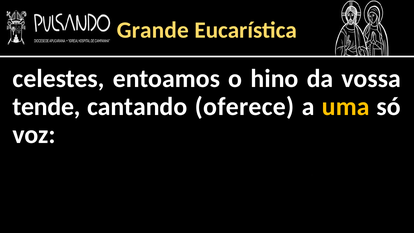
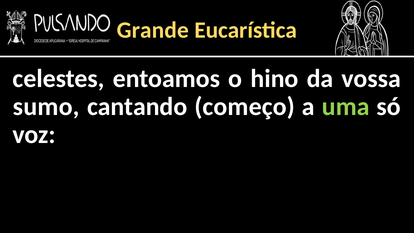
tende: tende -> sumo
oferece: oferece -> começo
uma colour: yellow -> light green
